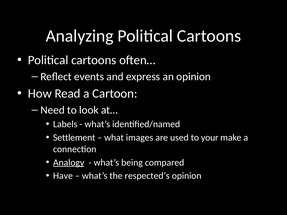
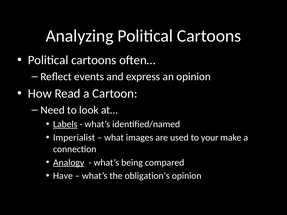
Labels underline: none -> present
Settlement: Settlement -> Imperialist
respected’s: respected’s -> obligation’s
